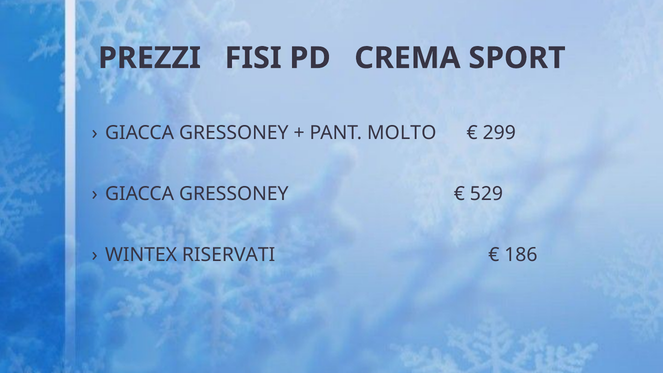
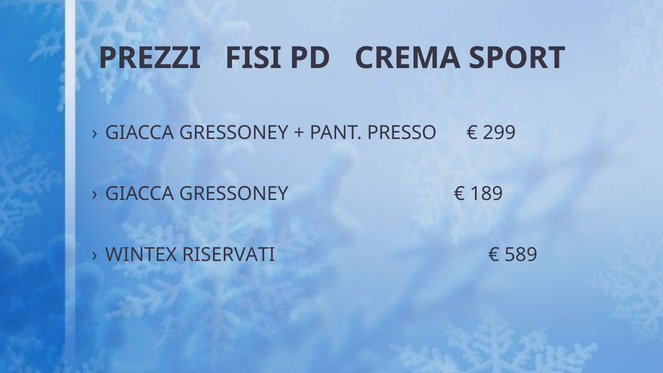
MOLTO: MOLTO -> PRESSO
529: 529 -> 189
186: 186 -> 589
